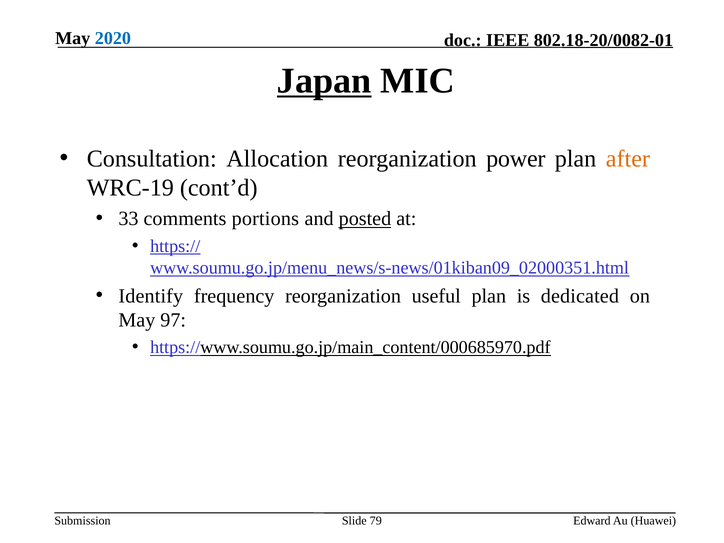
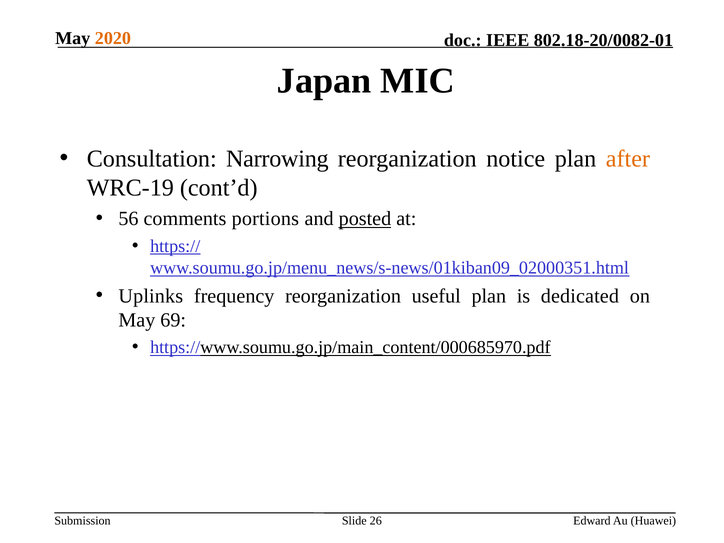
2020 colour: blue -> orange
Japan underline: present -> none
Allocation: Allocation -> Narrowing
power: power -> notice
33: 33 -> 56
Identify: Identify -> Uplinks
97: 97 -> 69
79: 79 -> 26
